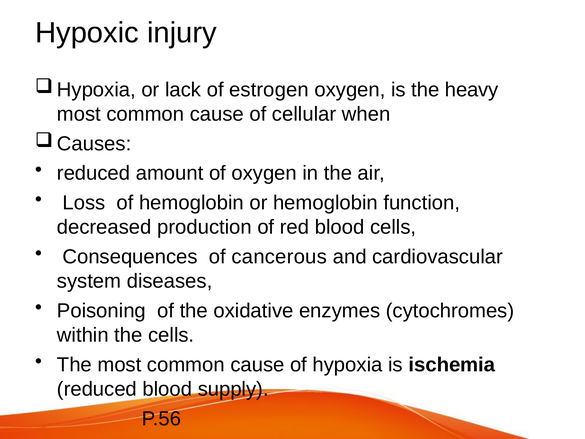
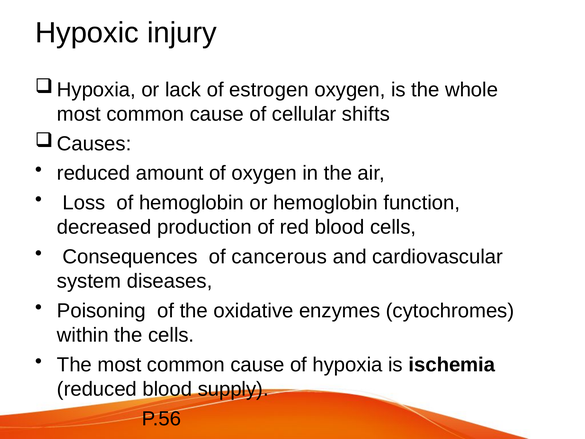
heavy: heavy -> whole
when: when -> shifts
